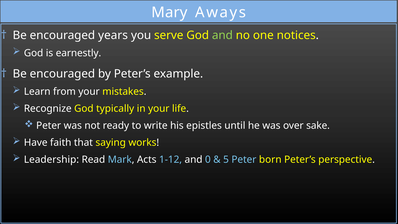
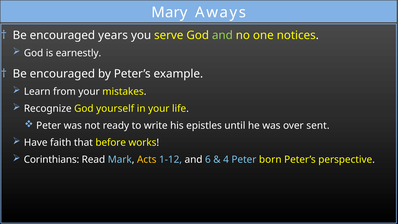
typically: typically -> yourself
sake: sake -> sent
saying: saying -> before
Leadership: Leadership -> Corinthians
Acts colour: white -> yellow
0: 0 -> 6
5: 5 -> 4
